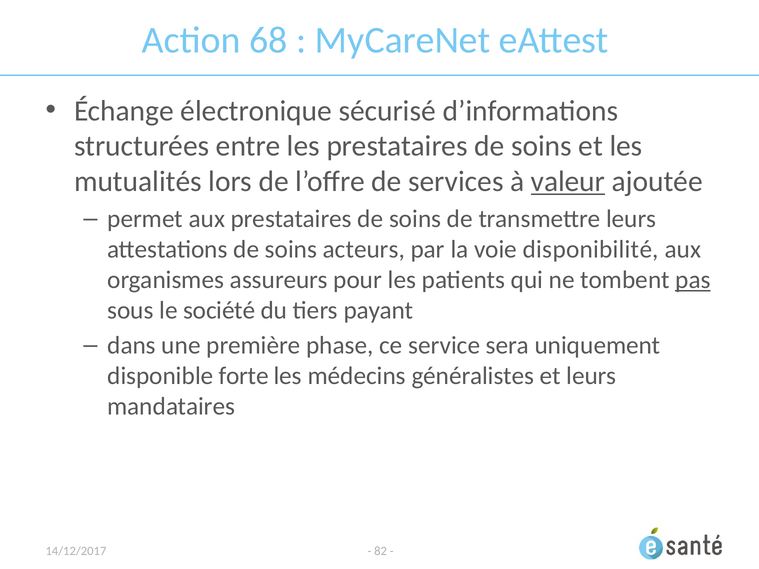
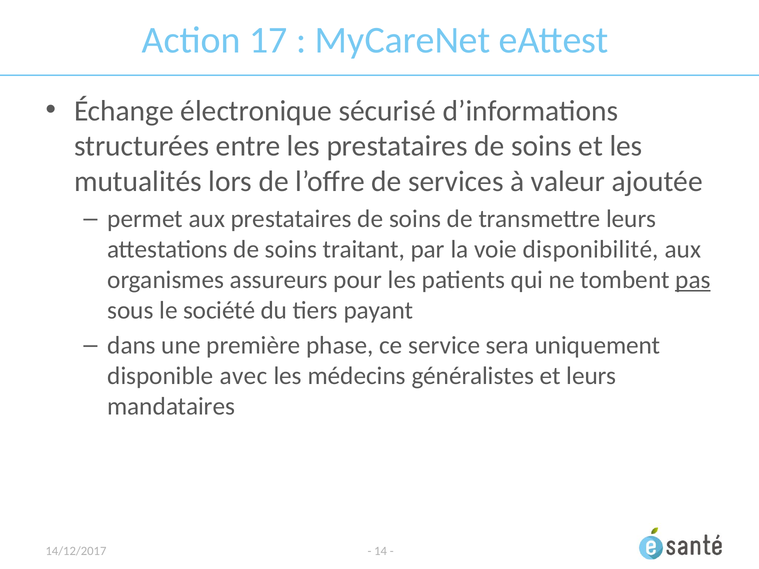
68: 68 -> 17
valeur underline: present -> none
acteurs: acteurs -> traitant
forte: forte -> avec
82: 82 -> 14
